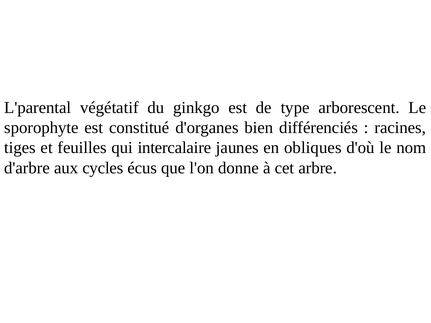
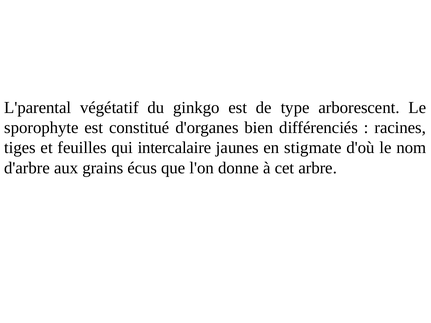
obliques: obliques -> stigmate
cycles: cycles -> grains
